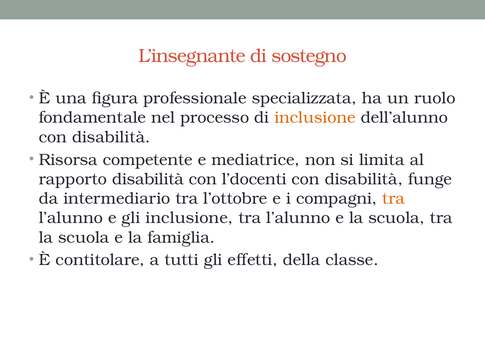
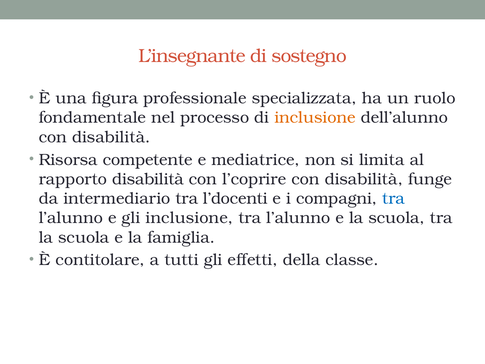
l’docenti: l’docenti -> l’coprire
l’ottobre: l’ottobre -> l’docenti
tra at (394, 198) colour: orange -> blue
